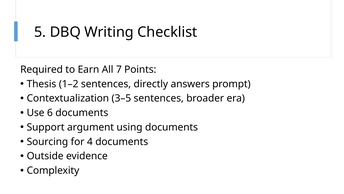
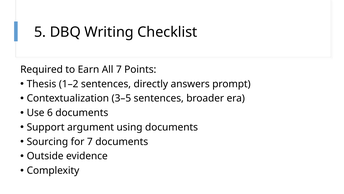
for 4: 4 -> 7
